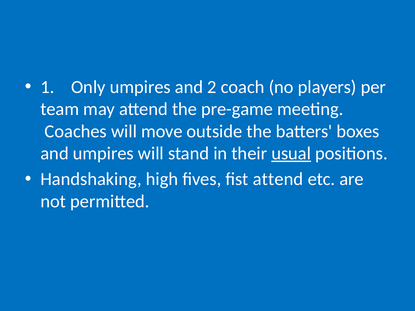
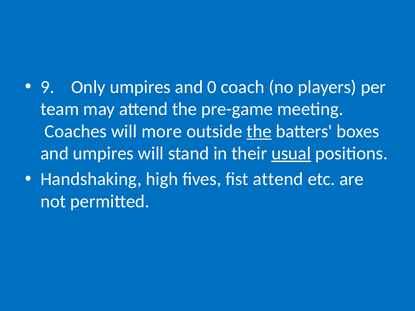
1: 1 -> 9
2: 2 -> 0
move: move -> more
the at (259, 131) underline: none -> present
